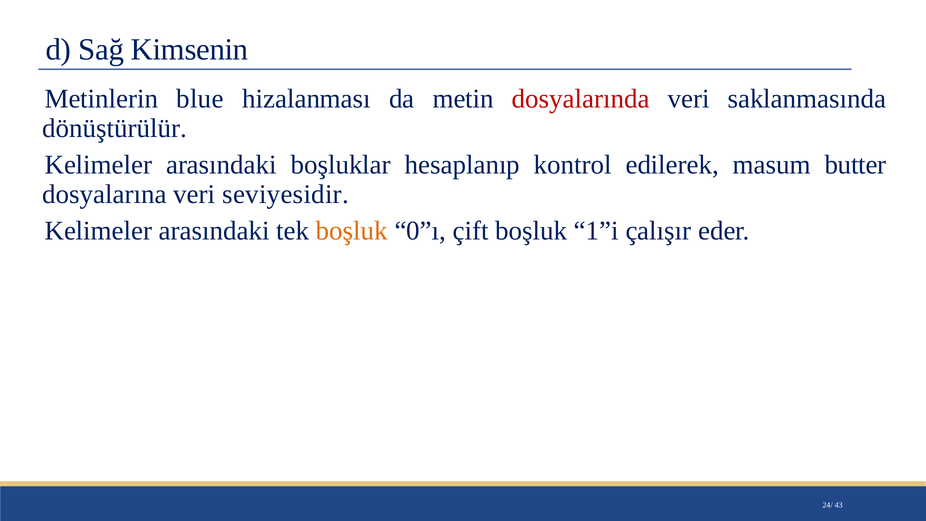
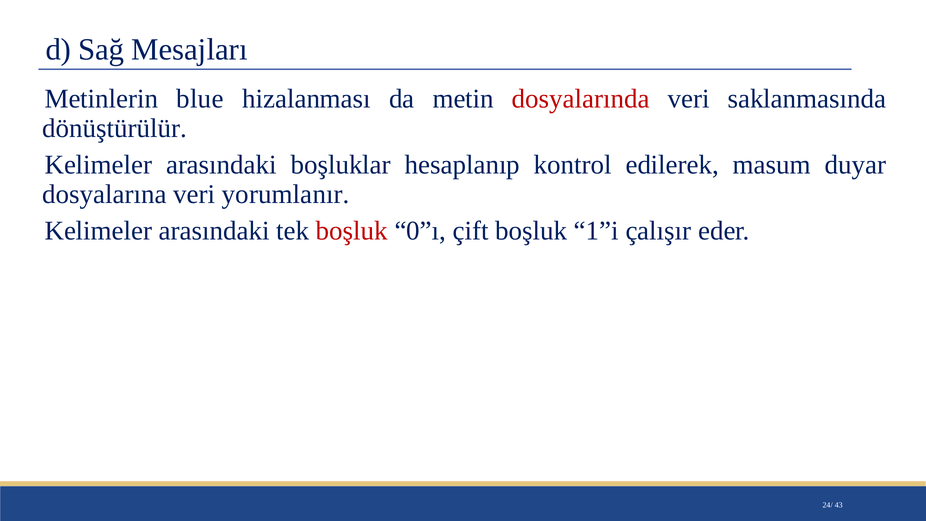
Kimsenin: Kimsenin -> Mesajları
butter: butter -> duyar
seviyesidir: seviyesidir -> yorumlanır
boşluk at (352, 231) colour: orange -> red
